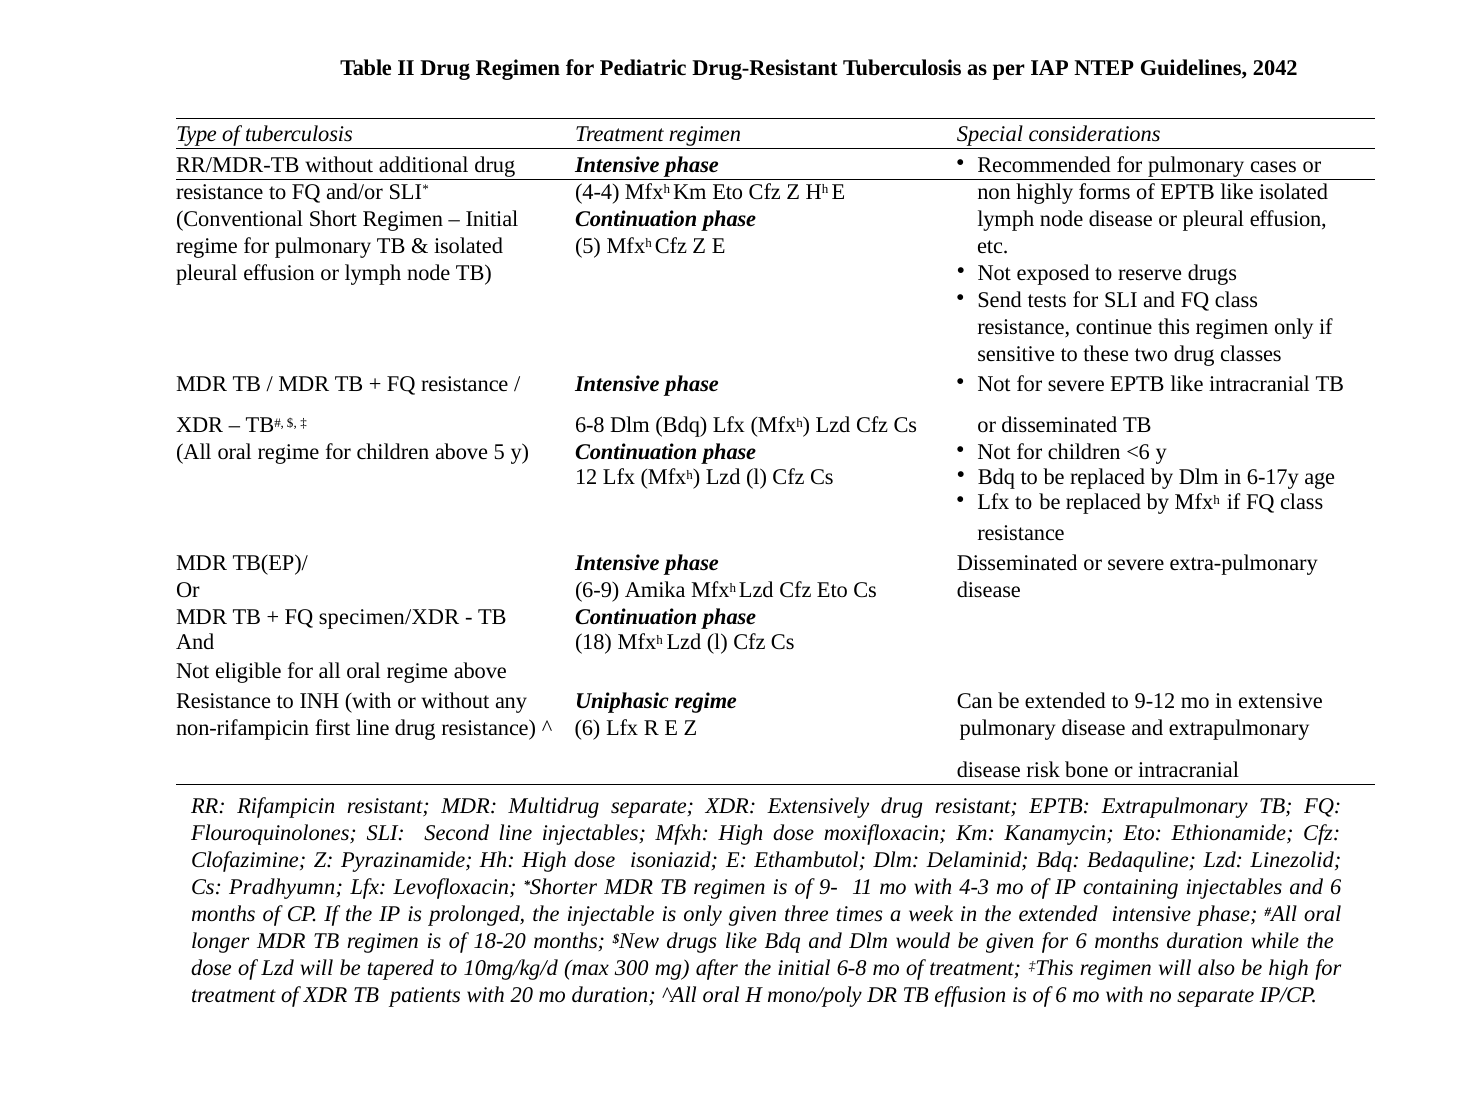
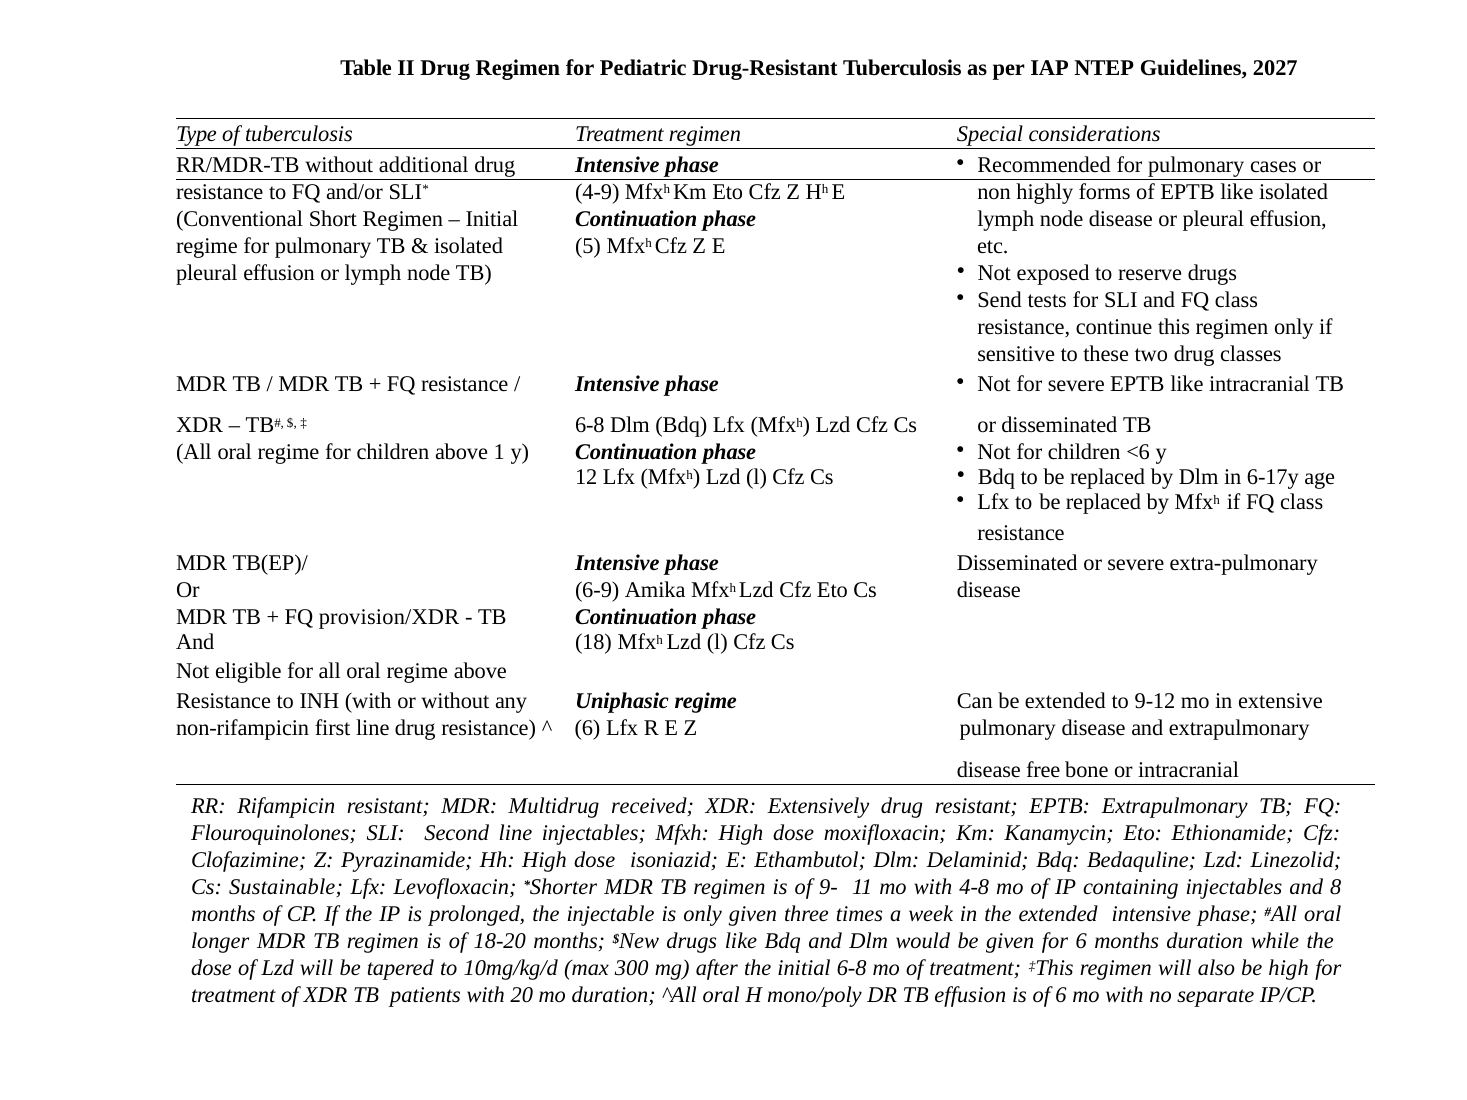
2042: 2042 -> 2027
4-4: 4-4 -> 4-9
above 5: 5 -> 1
specimen/XDR: specimen/XDR -> provision/XDR
risk: risk -> free
Multidrug separate: separate -> received
Pradhyumn: Pradhyumn -> Sustainable
4-3: 4-3 -> 4-8
and 6: 6 -> 8
